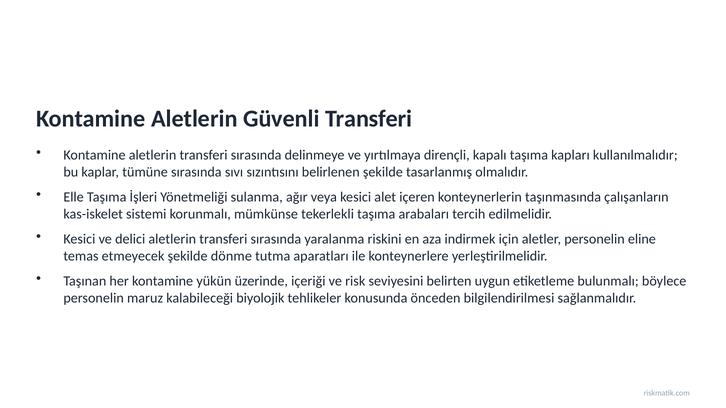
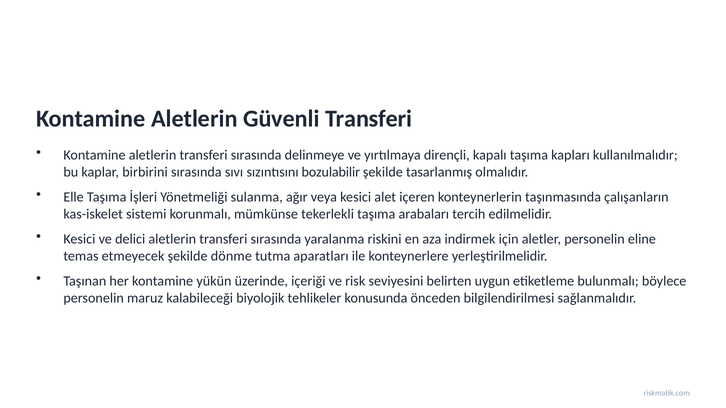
tümüne: tümüne -> birbirini
belirlenen: belirlenen -> bozulabilir
